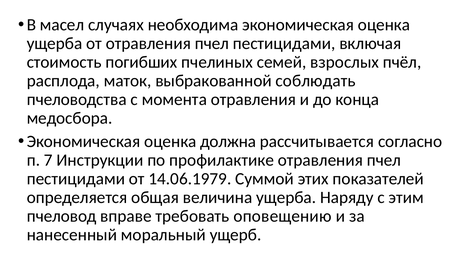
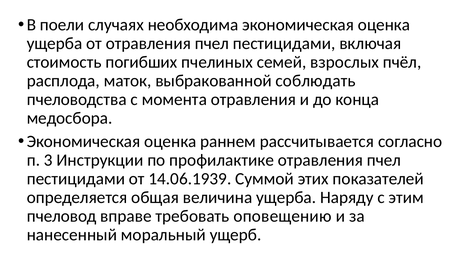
масел: масел -> поели
должна: должна -> раннем
7: 7 -> 3
14.06.1979: 14.06.1979 -> 14.06.1939
